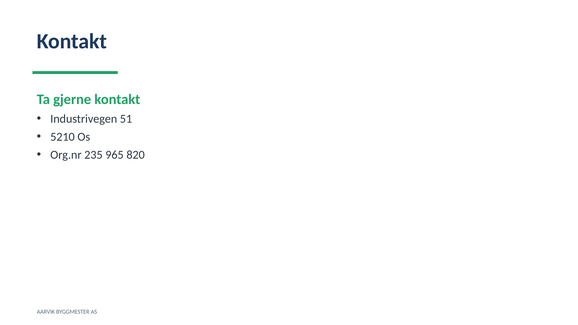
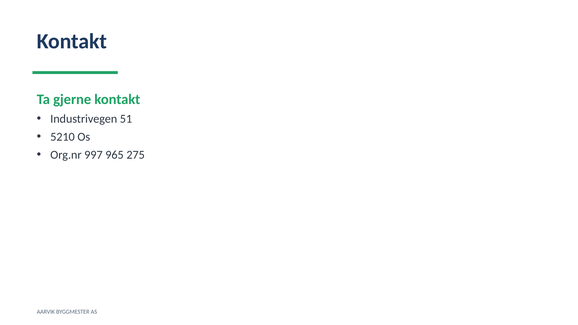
235: 235 -> 997
820: 820 -> 275
